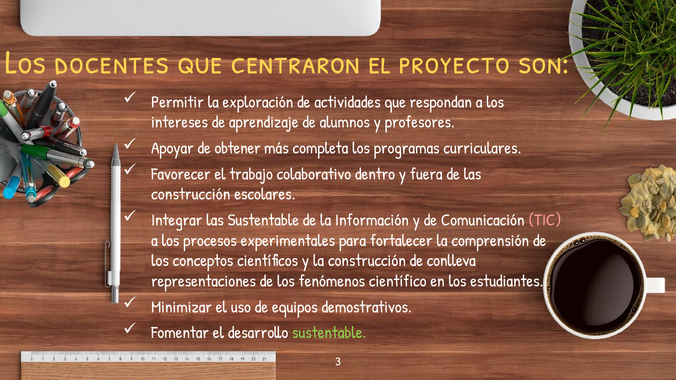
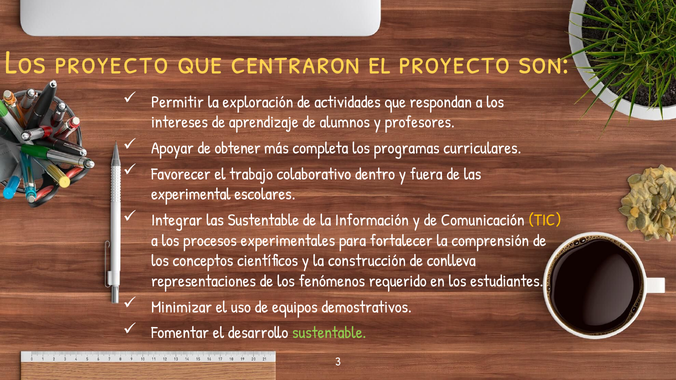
Los docentes: docentes -> proyecto
construcción at (191, 195): construcción -> experimental
TIC colour: pink -> yellow
científico: científico -> requerido
